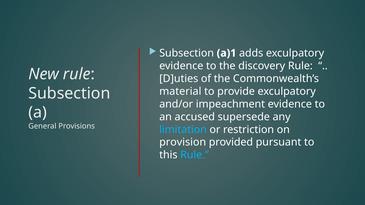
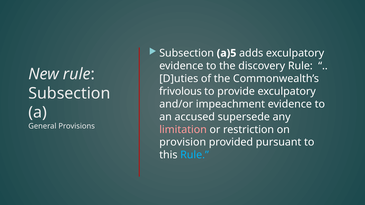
a)1: a)1 -> a)5
material: material -> frivolous
limitation colour: light blue -> pink
